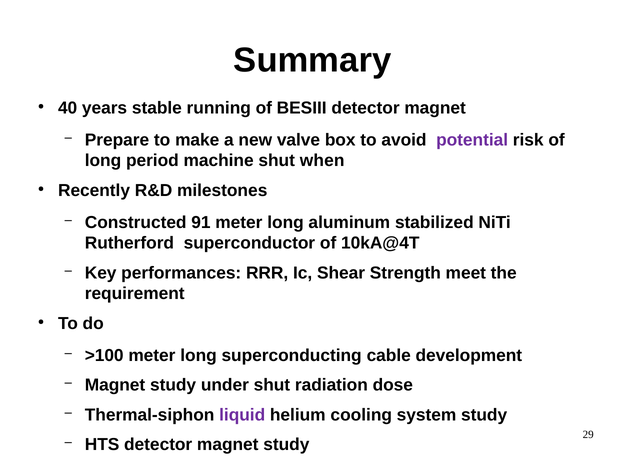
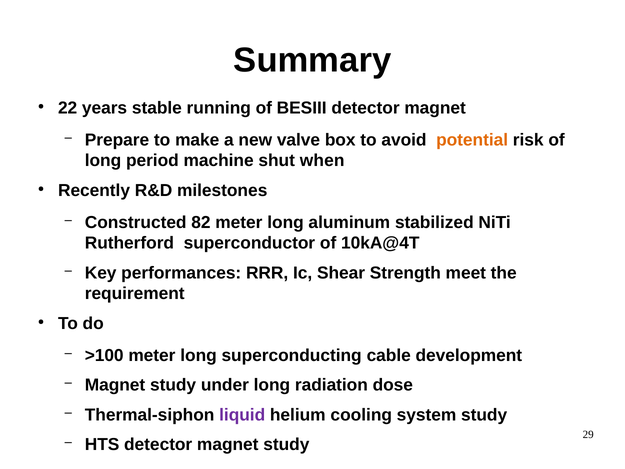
40: 40 -> 22
potential colour: purple -> orange
91: 91 -> 82
under shut: shut -> long
